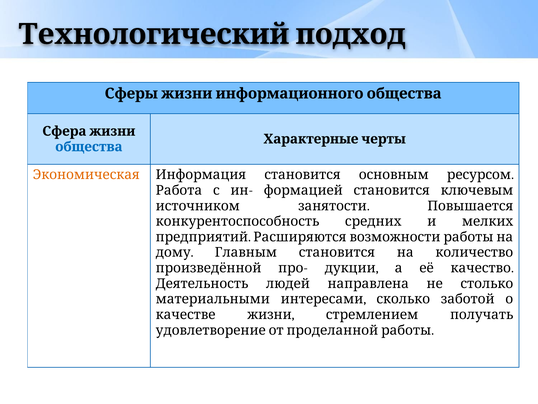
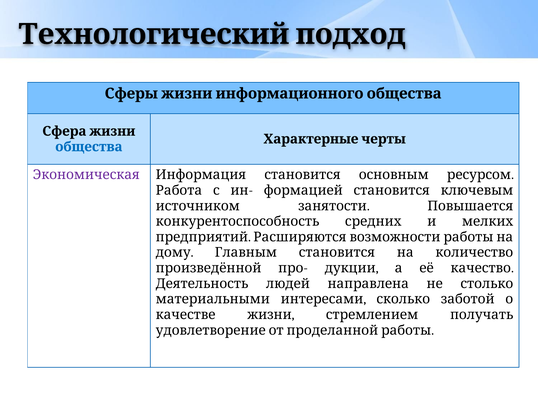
Экономическая colour: orange -> purple
